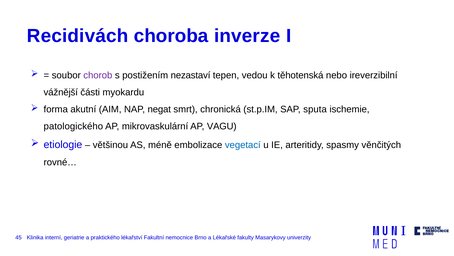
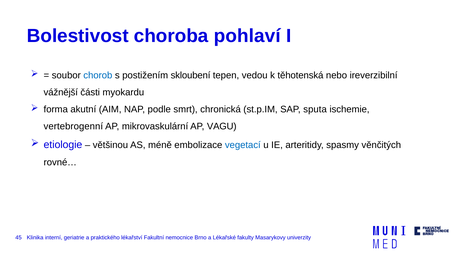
Recidivách: Recidivách -> Bolestivost
inverze: inverze -> pohlaví
chorob colour: purple -> blue
nezastaví: nezastaví -> skloubení
negat: negat -> podle
patologického: patologického -> vertebrogenní
